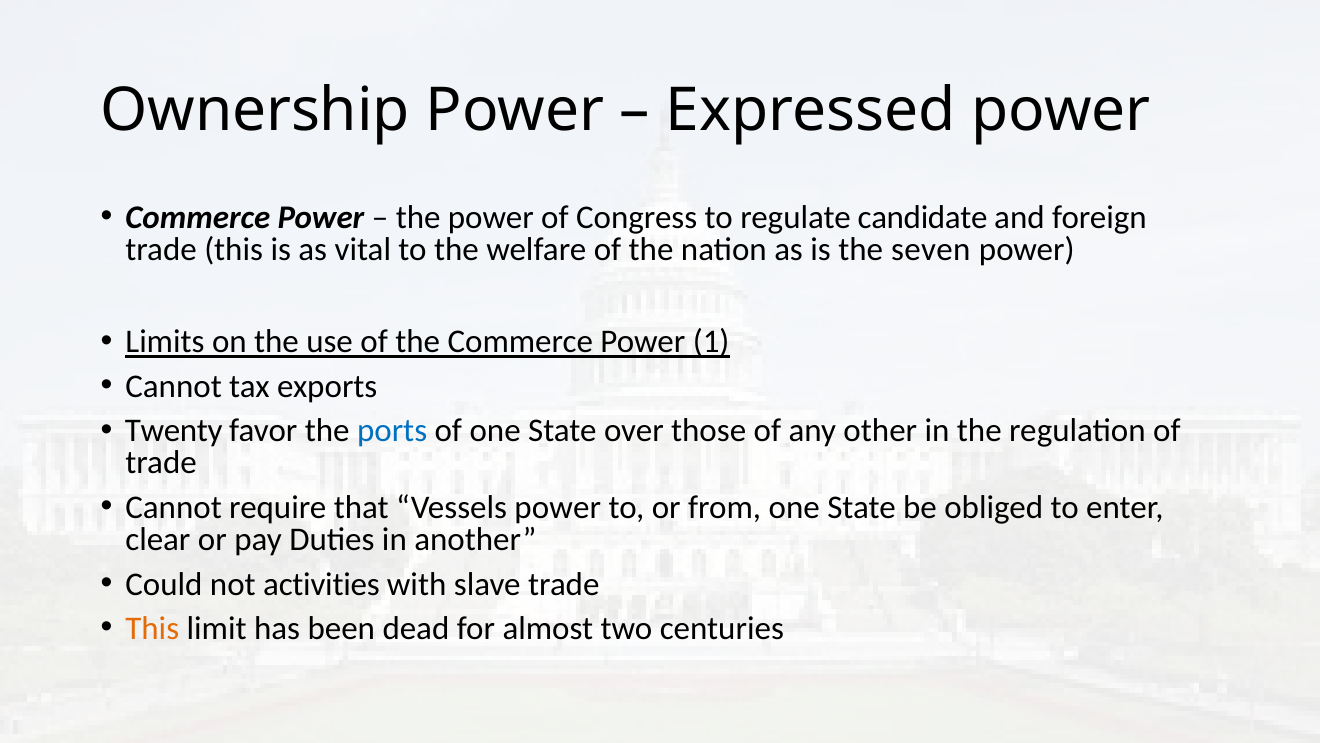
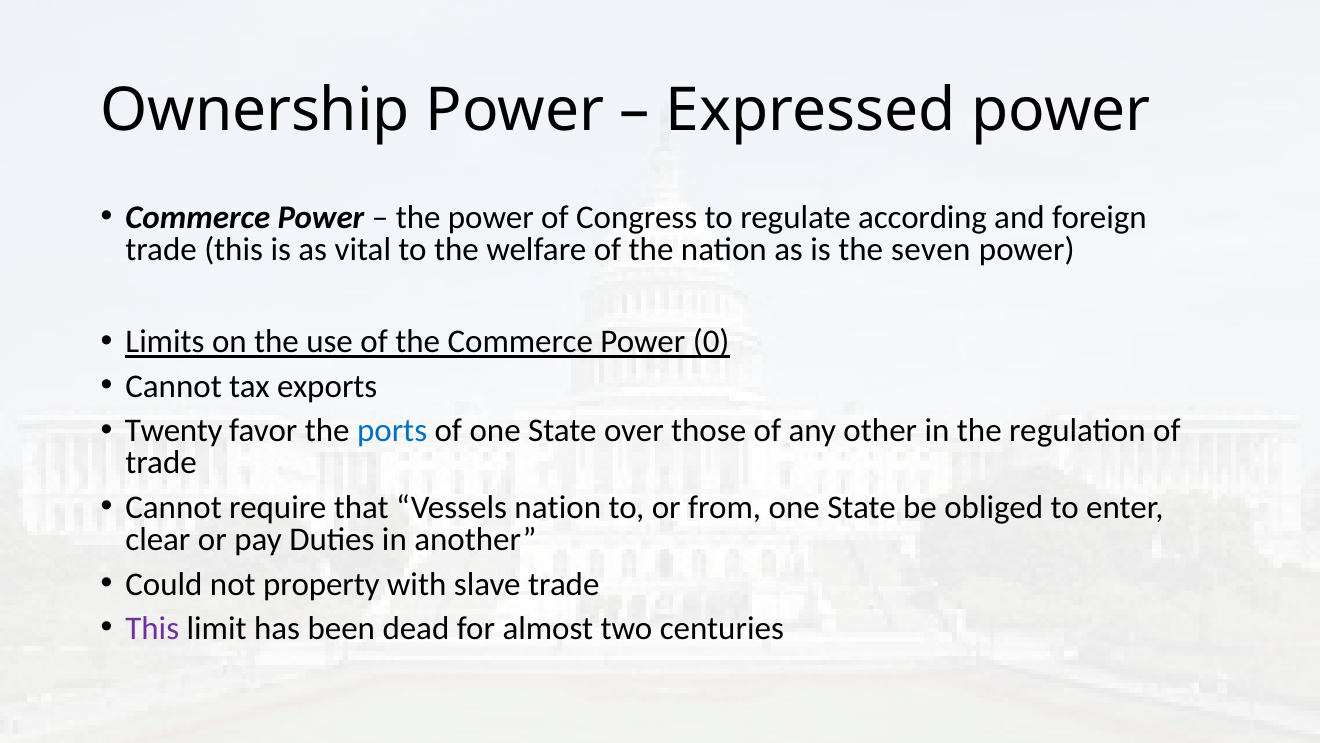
candidate: candidate -> according
1: 1 -> 0
Vessels power: power -> nation
activities: activities -> property
This at (152, 628) colour: orange -> purple
